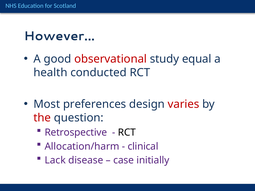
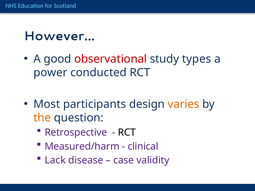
equal: equal -> types
health: health -> power
preferences: preferences -> participants
varies colour: red -> orange
the colour: red -> orange
Allocation/harm: Allocation/harm -> Measured/harm
initially: initially -> validity
